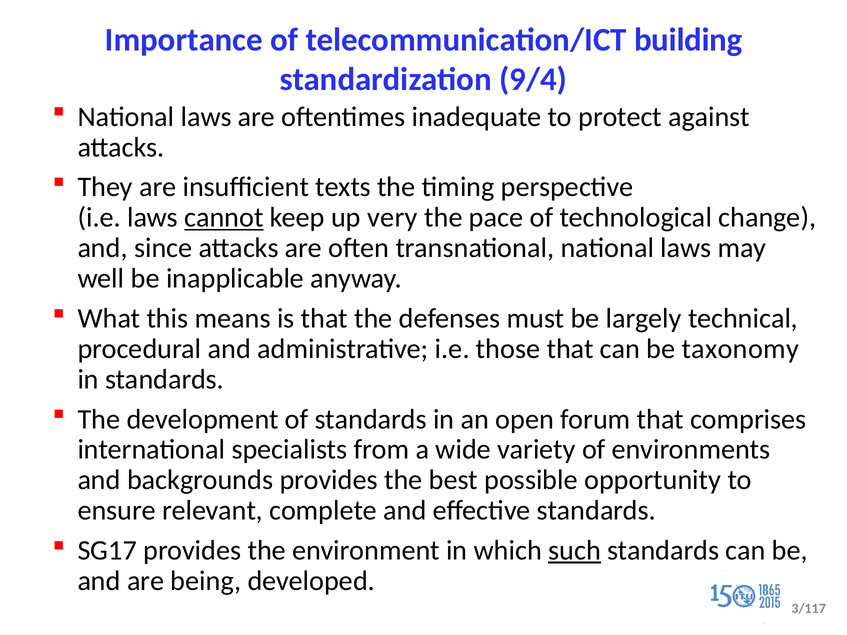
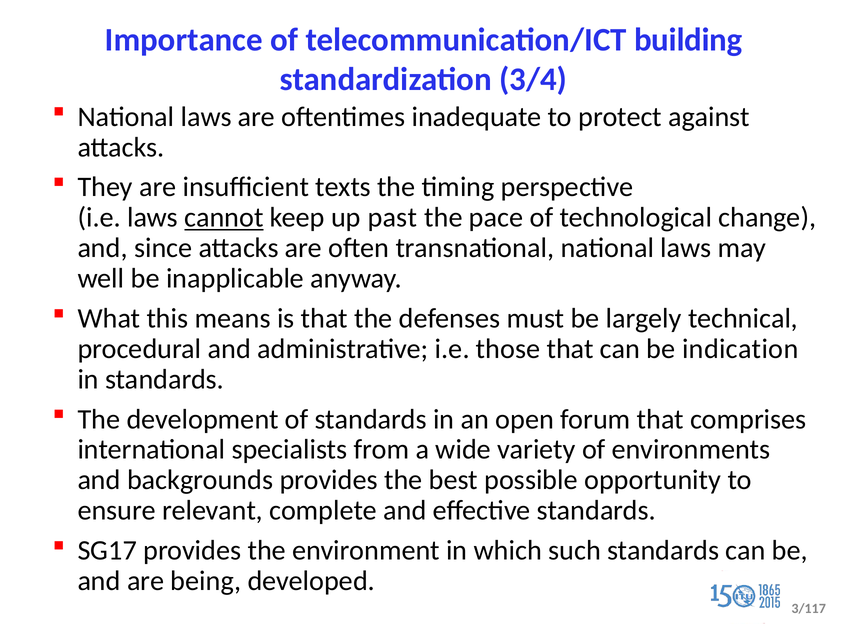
9/4: 9/4 -> 3/4
very: very -> past
taxonomy: taxonomy -> indication
such underline: present -> none
